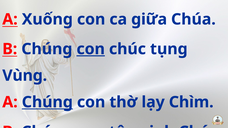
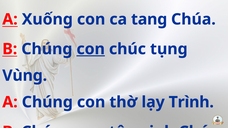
giữa: giữa -> tang
Chúng at (47, 102) underline: present -> none
Chìm: Chìm -> Trình
